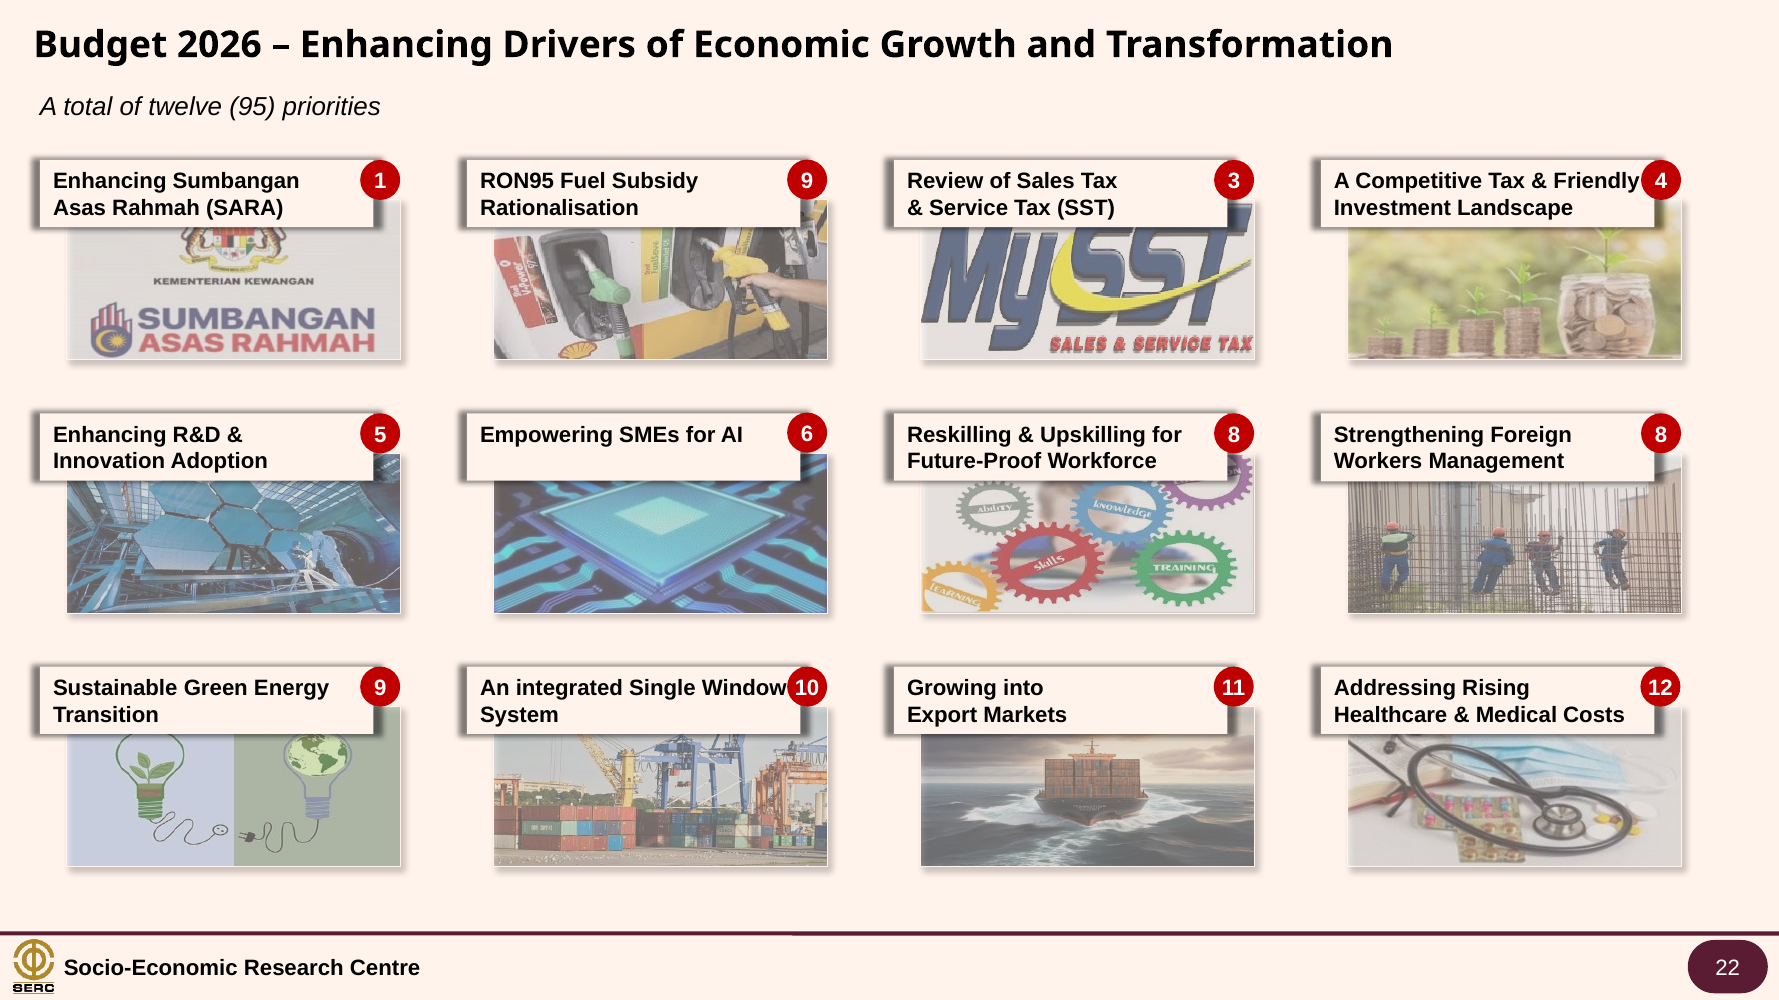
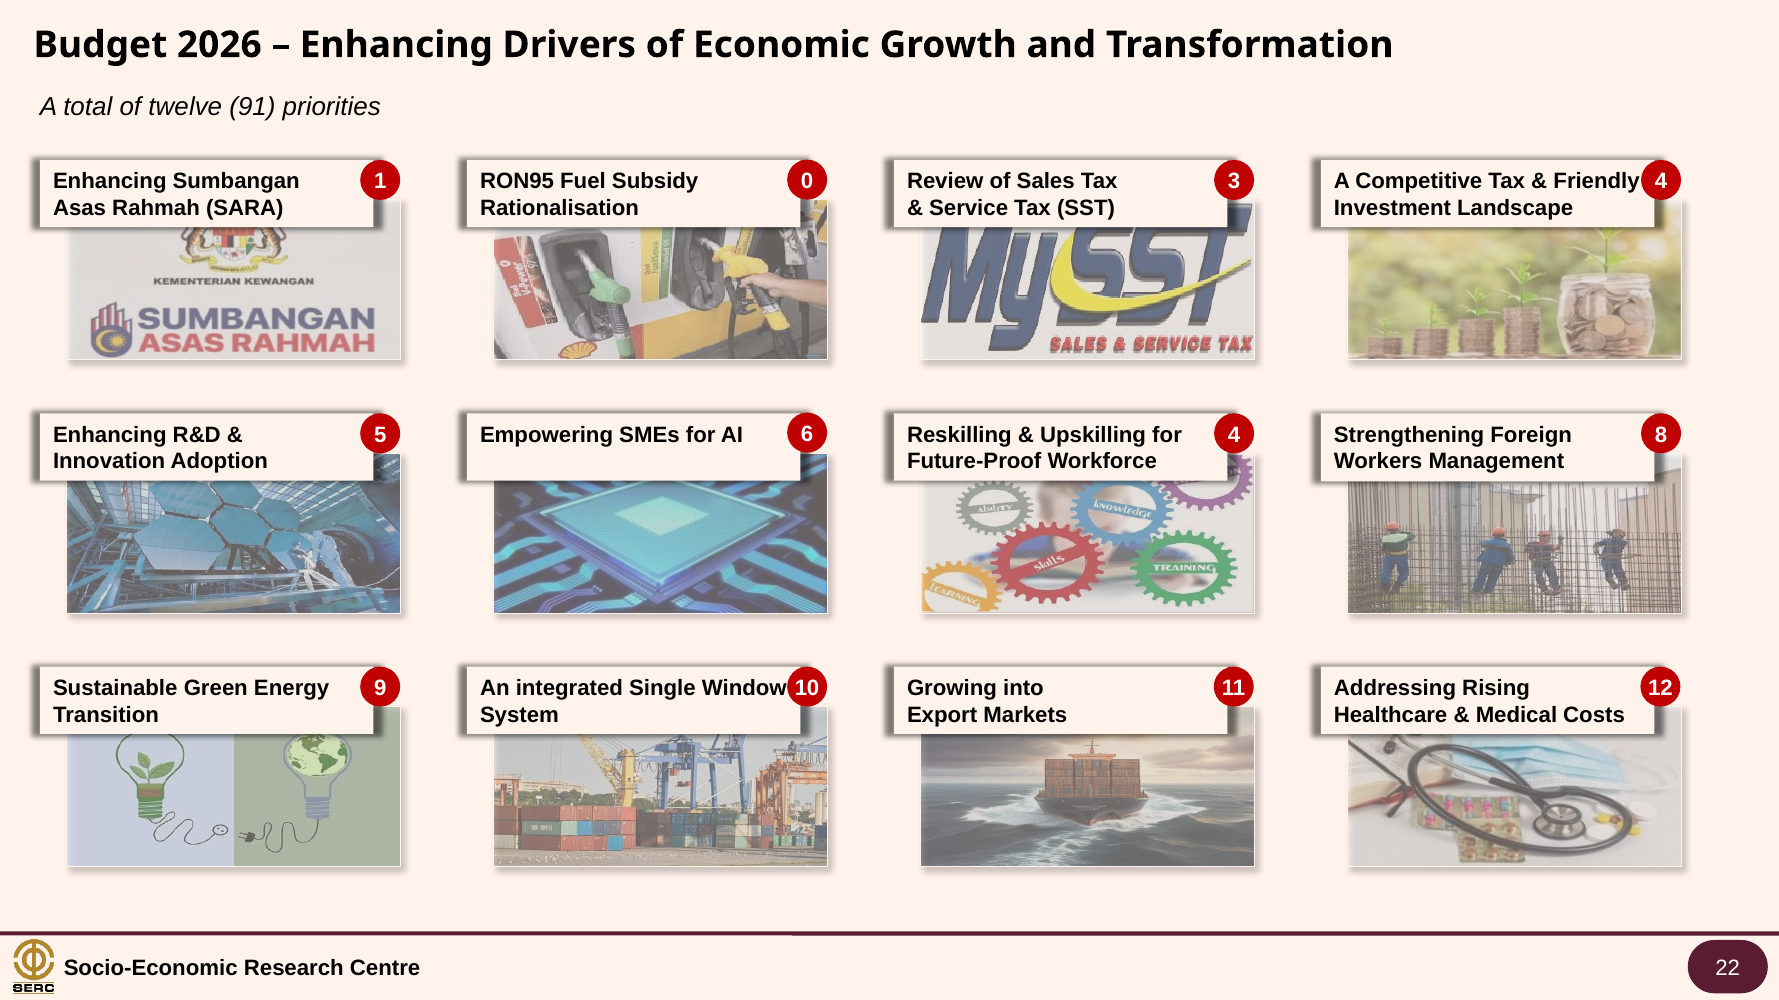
95: 95 -> 91
1 9: 9 -> 0
6 8: 8 -> 4
